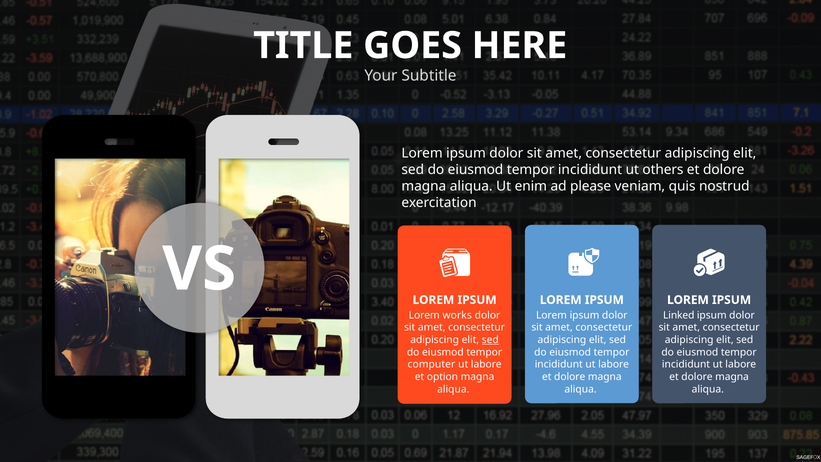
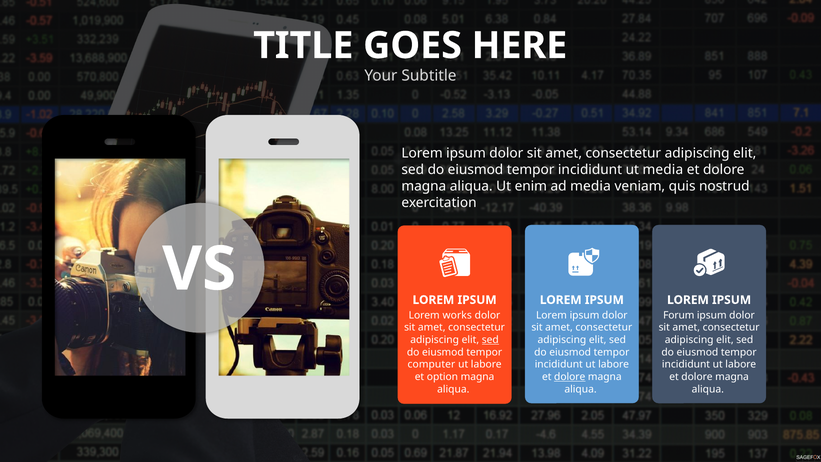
ut others: others -> media
ad please: please -> media
Linked: Linked -> Forum
dolore at (570, 377) underline: none -> present
